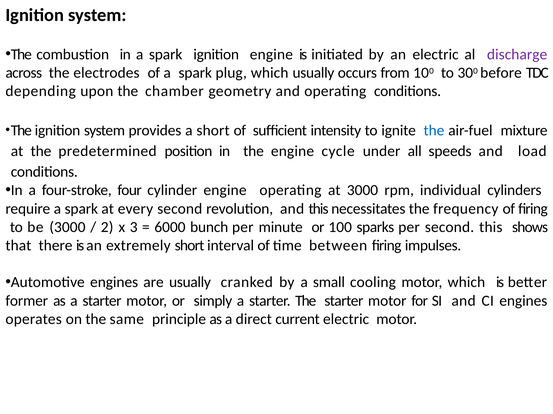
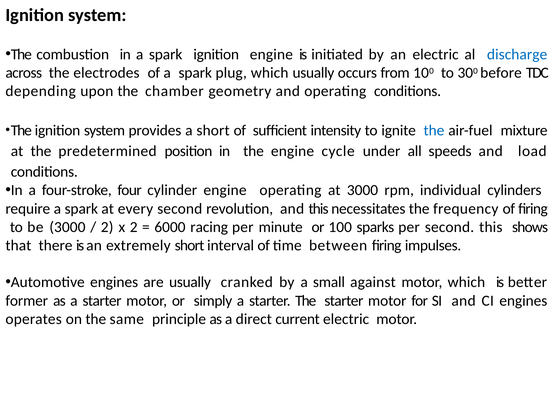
discharge colour: purple -> blue
x 3: 3 -> 2
bunch: bunch -> racing
cooling: cooling -> against
